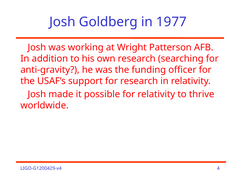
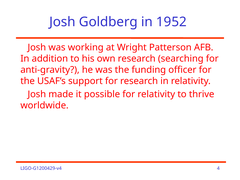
1977: 1977 -> 1952
